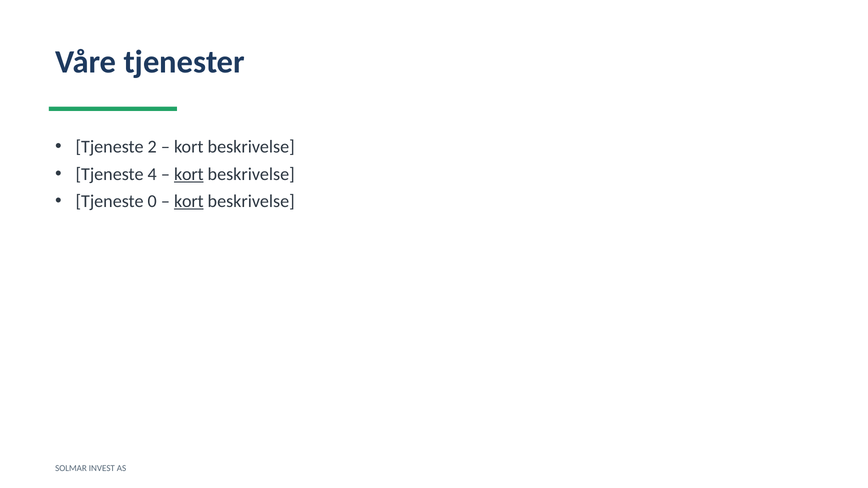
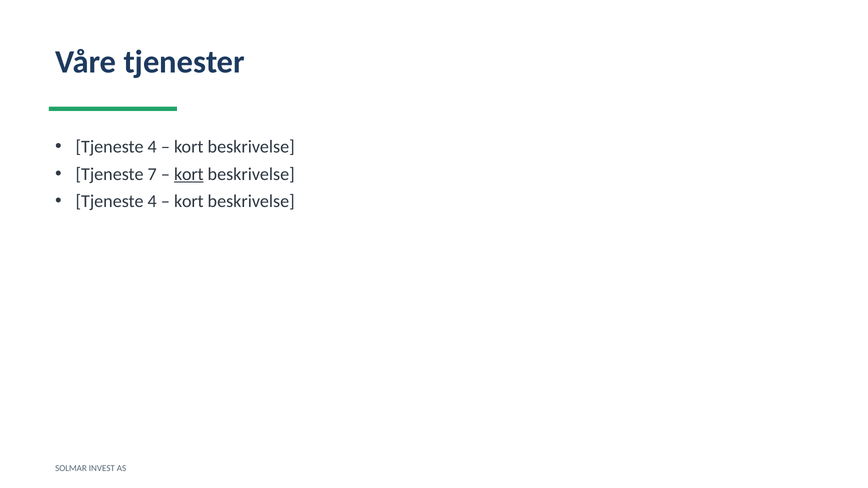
2 at (152, 147): 2 -> 4
4: 4 -> 7
0 at (152, 201): 0 -> 4
kort at (189, 201) underline: present -> none
